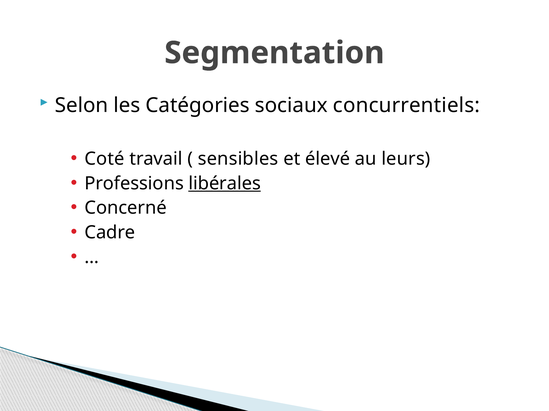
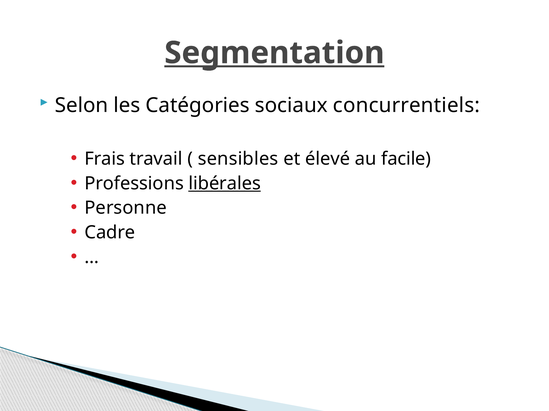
Segmentation underline: none -> present
Coté: Coté -> Frais
leurs: leurs -> facile
Concerné: Concerné -> Personne
